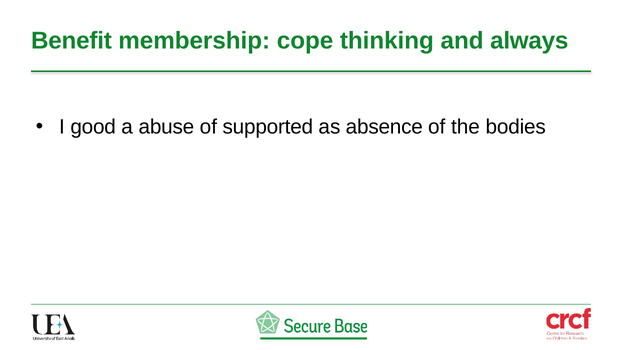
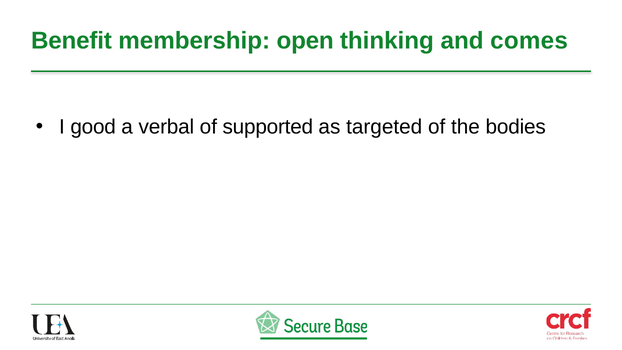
cope: cope -> open
always: always -> comes
abuse: abuse -> verbal
absence: absence -> targeted
